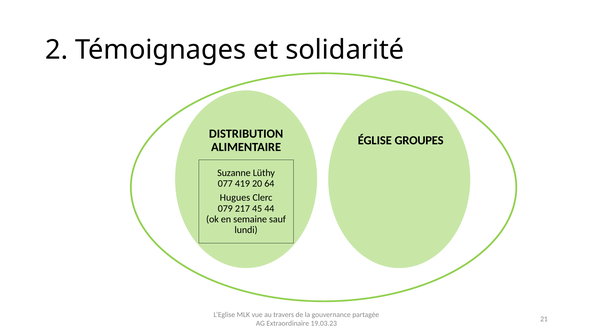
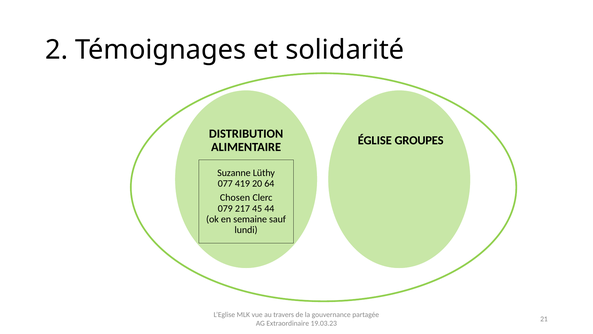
Hugues: Hugues -> Chosen
